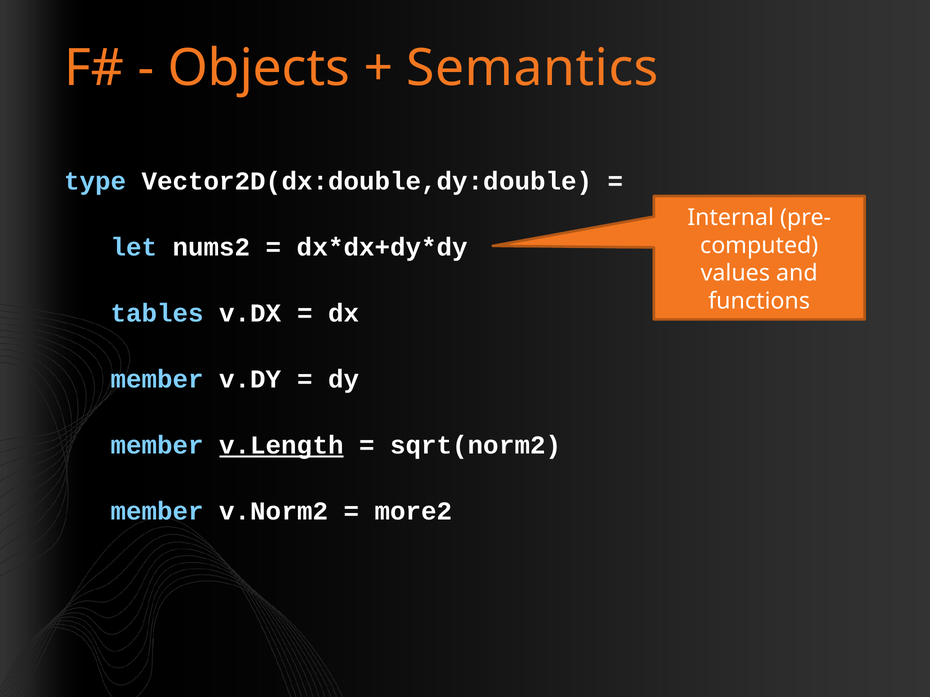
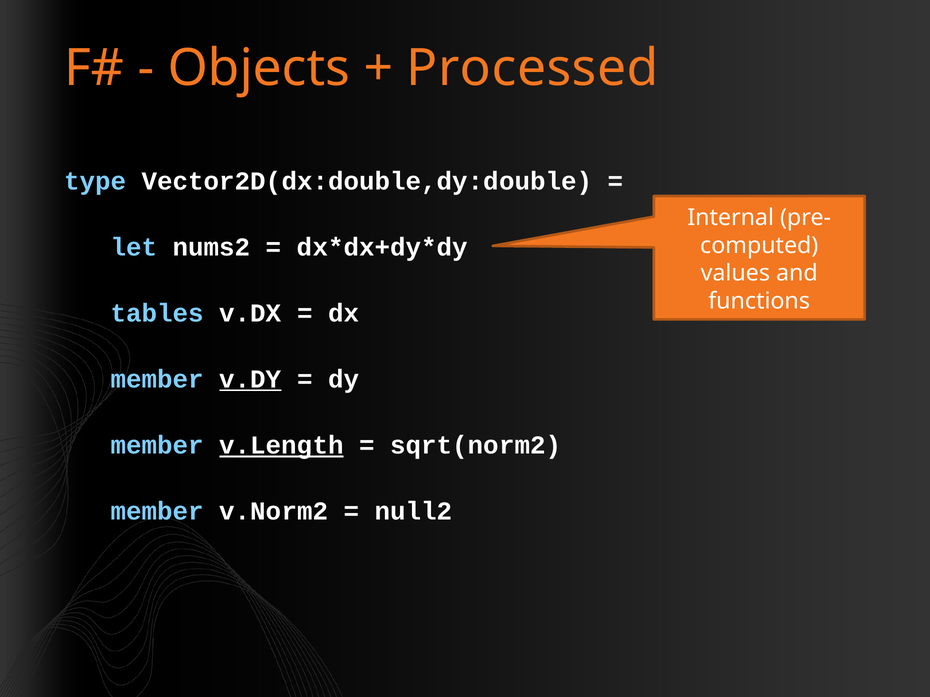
Semantics: Semantics -> Processed
v.DY underline: none -> present
more2: more2 -> null2
